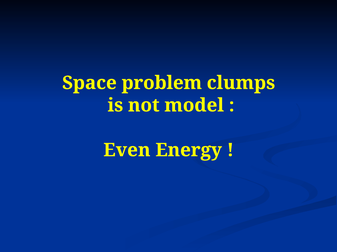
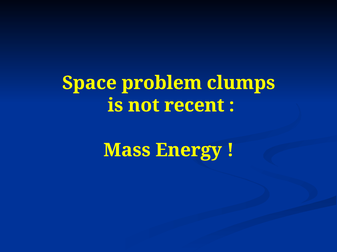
model: model -> recent
Even: Even -> Mass
